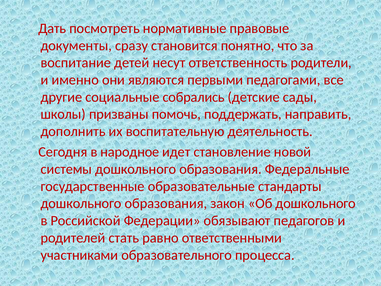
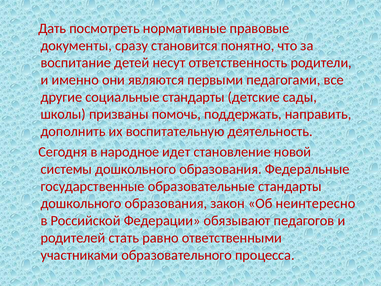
социальные собрались: собрались -> стандарты
Об дошкольного: дошкольного -> неинтересно
